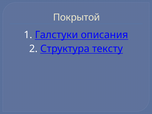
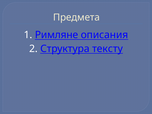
Покрытой: Покрытой -> Предмета
Галстуки: Галстуки -> Римляне
